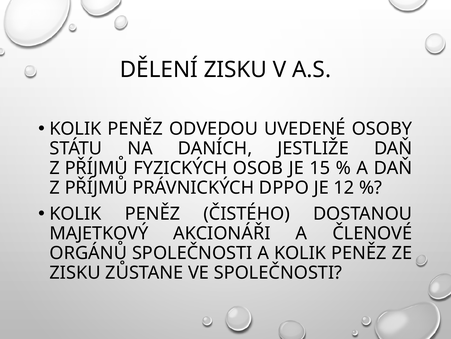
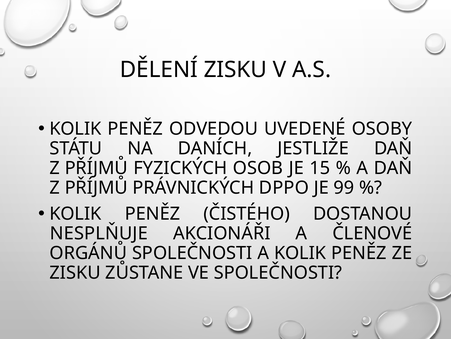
12: 12 -> 99
MAJETKOVÝ: MAJETKOVÝ -> NESPLŇUJE
